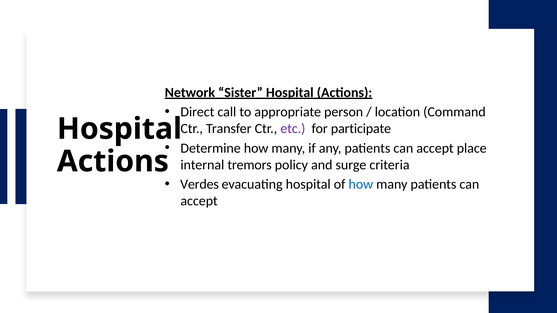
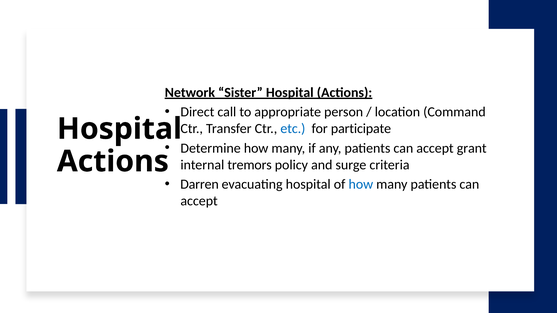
etc colour: purple -> blue
place: place -> grant
Verdes: Verdes -> Darren
